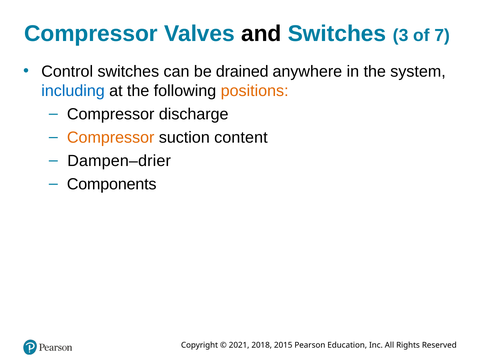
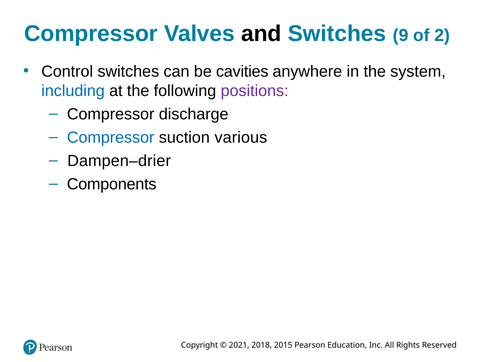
3: 3 -> 9
7: 7 -> 2
drained: drained -> cavities
positions colour: orange -> purple
Compressor at (111, 137) colour: orange -> blue
content: content -> various
